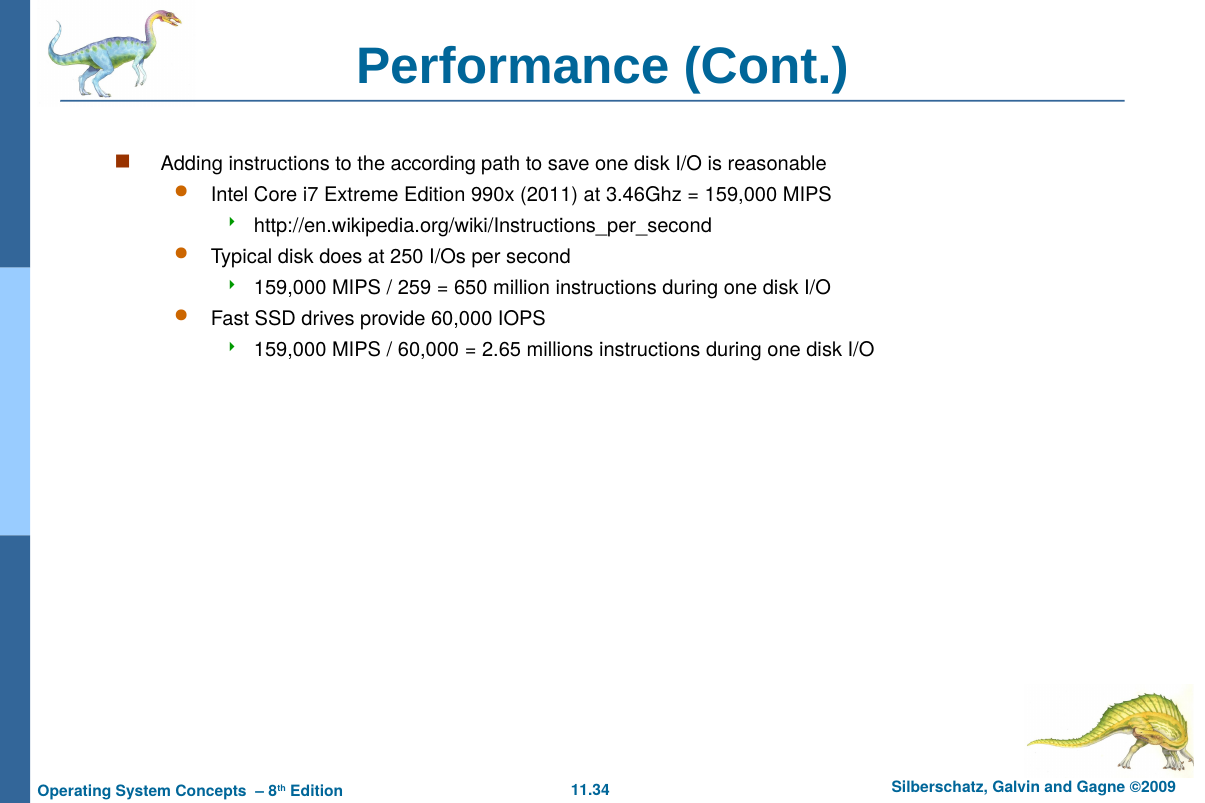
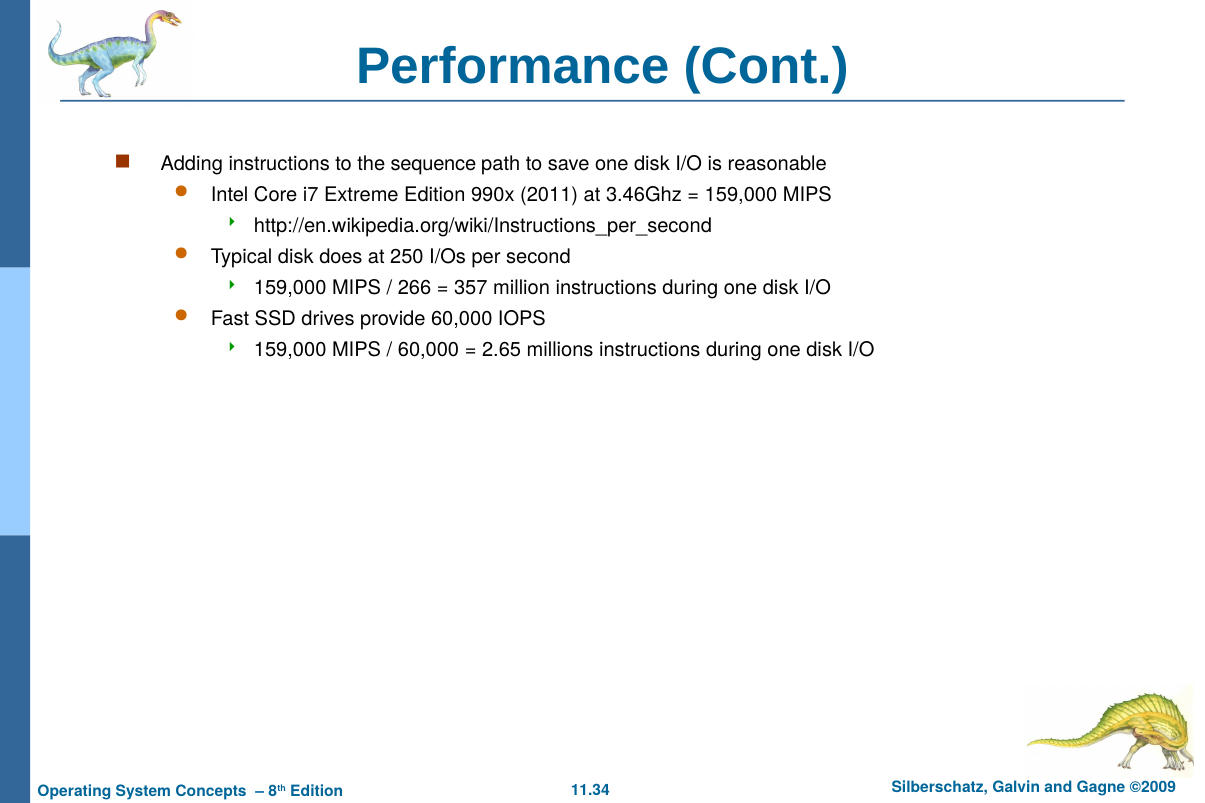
according: according -> sequence
259: 259 -> 266
650: 650 -> 357
